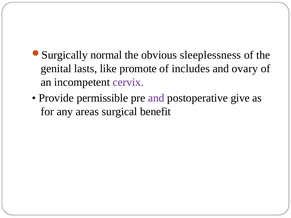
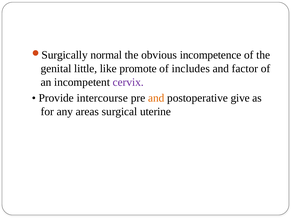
sleeplessness: sleeplessness -> incompetence
lasts: lasts -> little
ovary: ovary -> factor
permissible: permissible -> intercourse
and at (156, 98) colour: purple -> orange
benefit: benefit -> uterine
